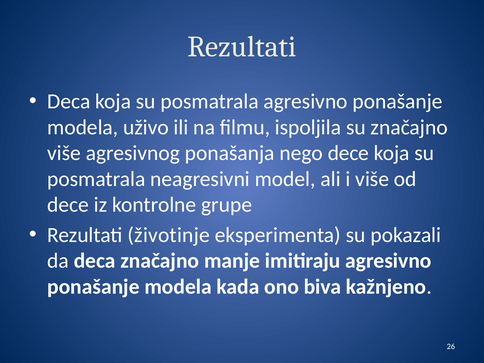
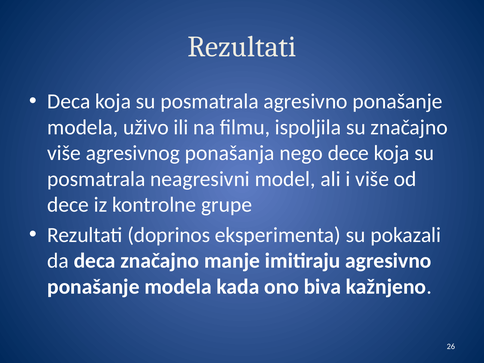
životinje: životinje -> doprinos
